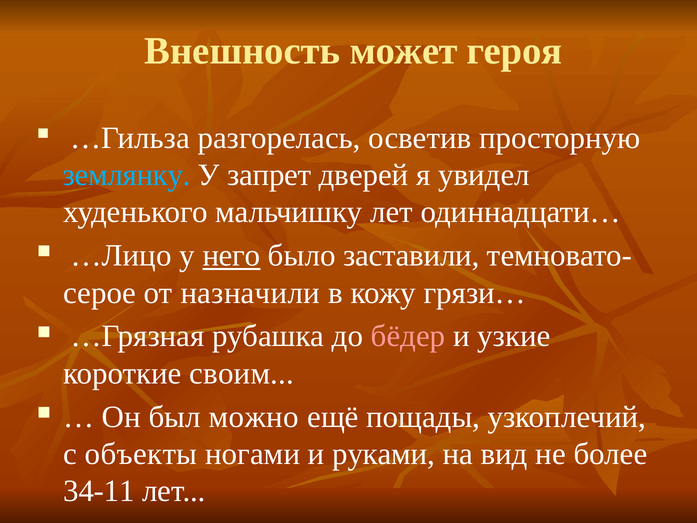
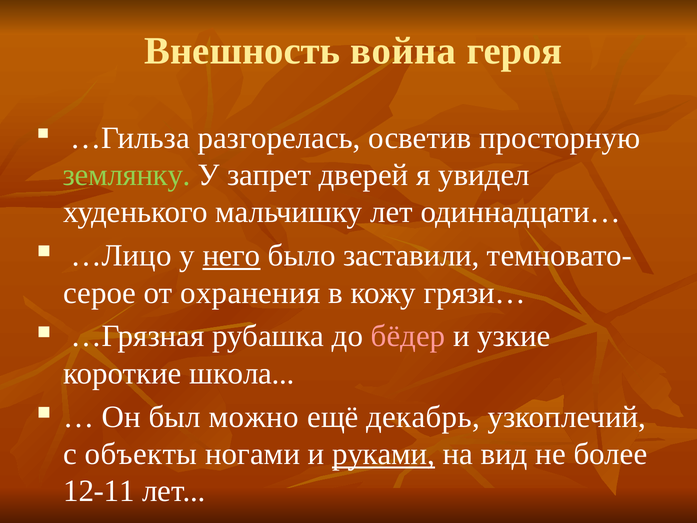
может: может -> война
землянку colour: light blue -> light green
назначили: назначили -> охранения
своим: своим -> школа
пощады: пощады -> декабрь
руками underline: none -> present
34-11: 34-11 -> 12-11
